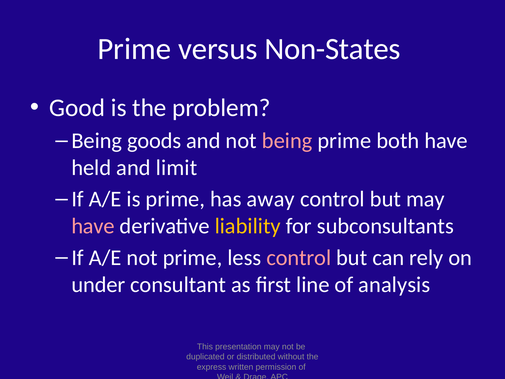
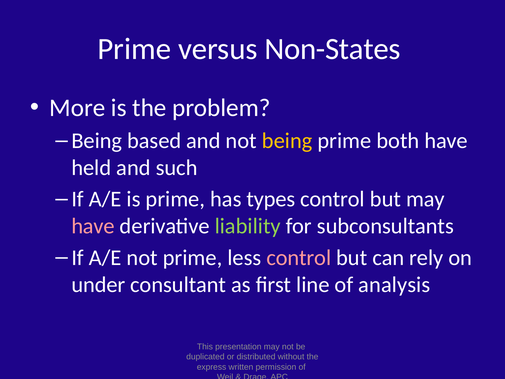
Good: Good -> More
goods: goods -> based
being at (287, 141) colour: pink -> yellow
limit: limit -> such
away: away -> types
liability colour: yellow -> light green
